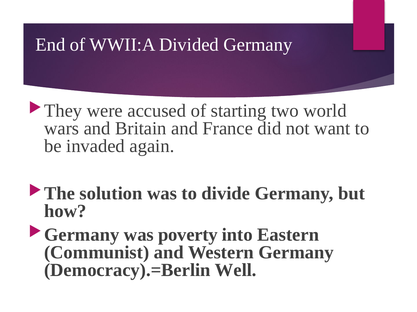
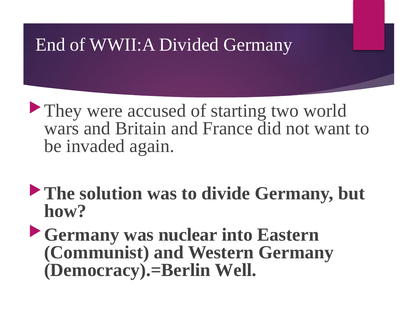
poverty: poverty -> nuclear
